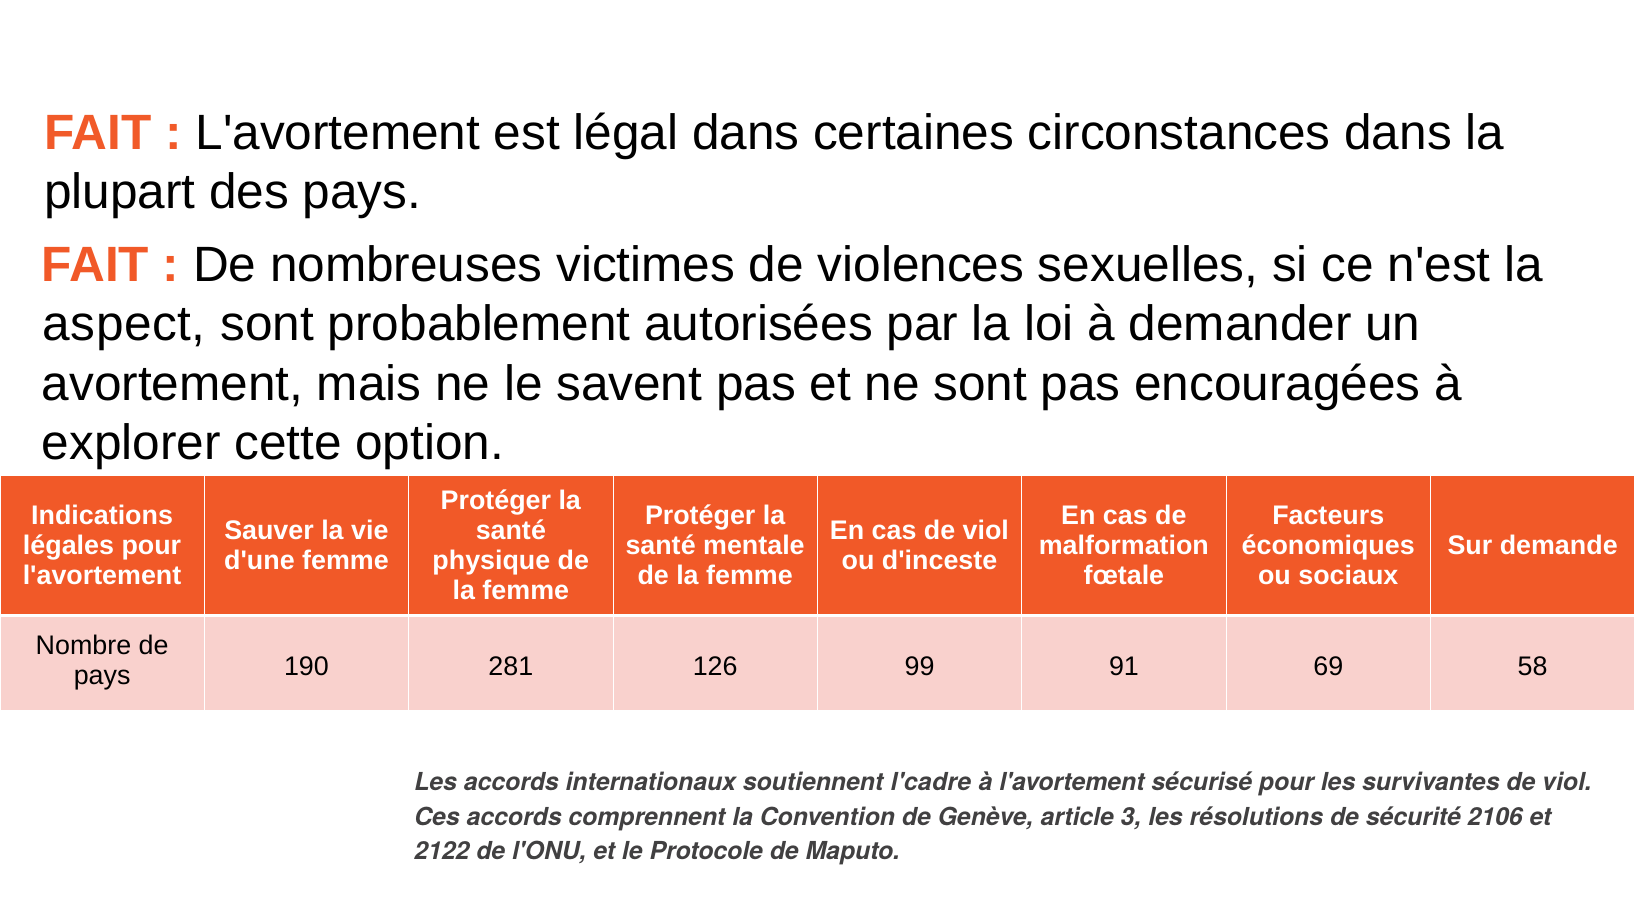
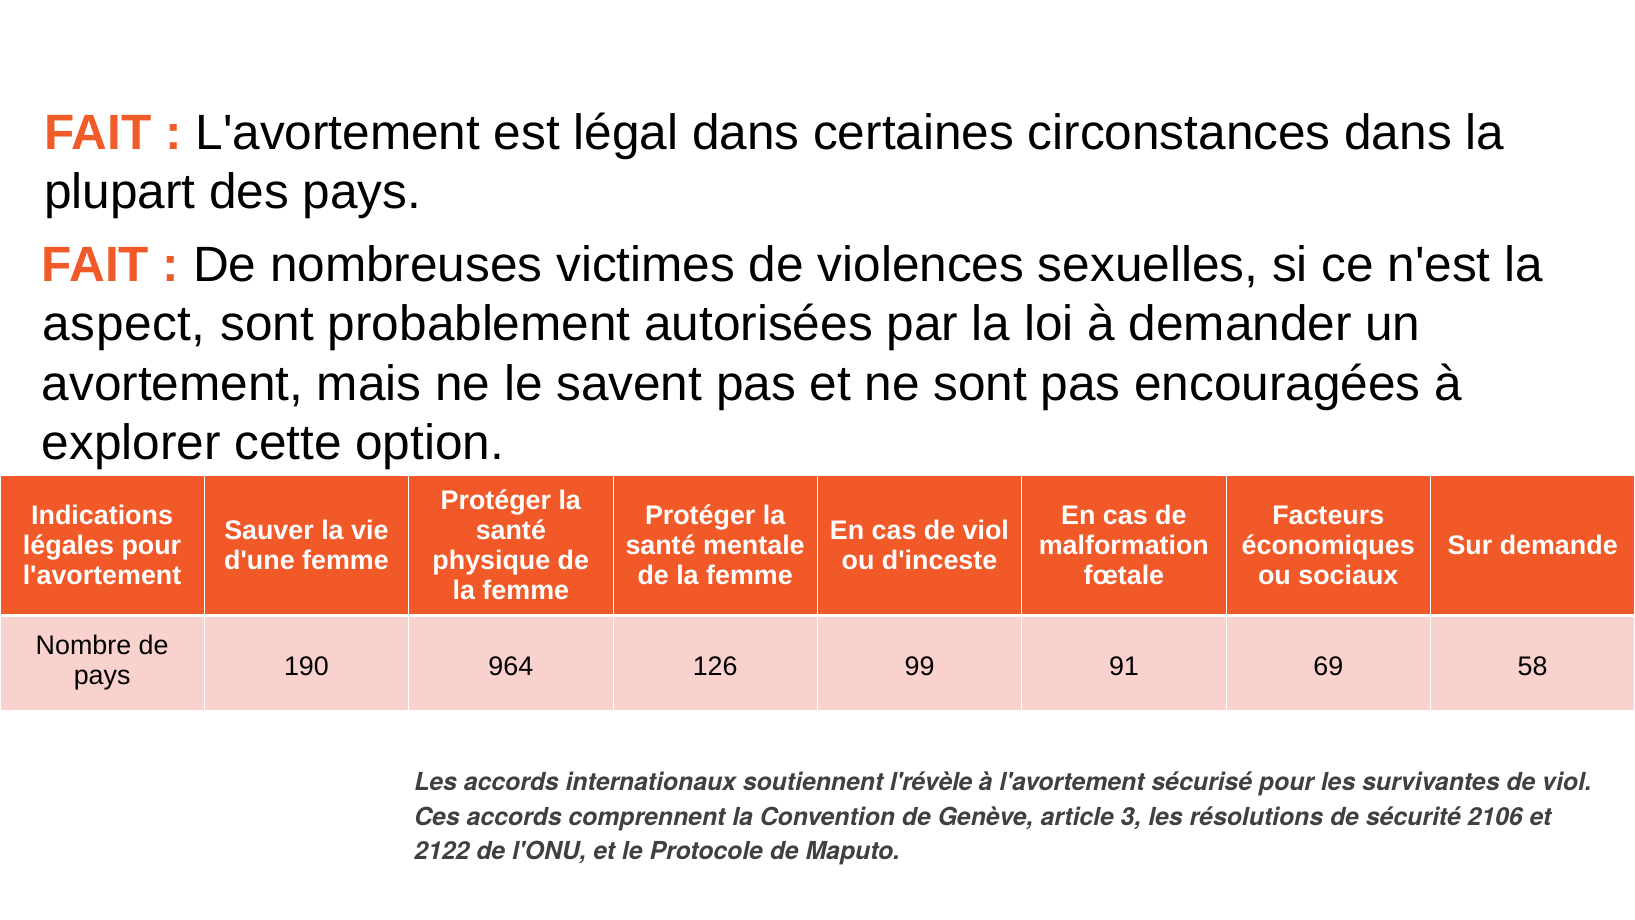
281: 281 -> 964
l'cadre: l'cadre -> l'révèle
